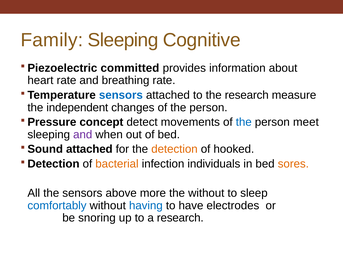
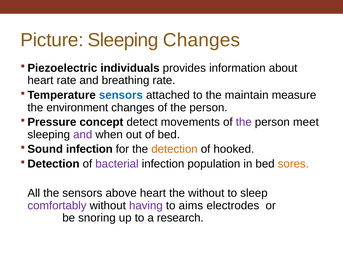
Family: Family -> Picture
Sleeping Cognitive: Cognitive -> Changes
committed: committed -> individuals
the research: research -> maintain
independent: independent -> environment
the at (244, 122) colour: blue -> purple
attached at (89, 149): attached -> infection
bacterial colour: orange -> purple
individuals: individuals -> population
above more: more -> heart
comfortably colour: blue -> purple
having colour: blue -> purple
have: have -> aims
